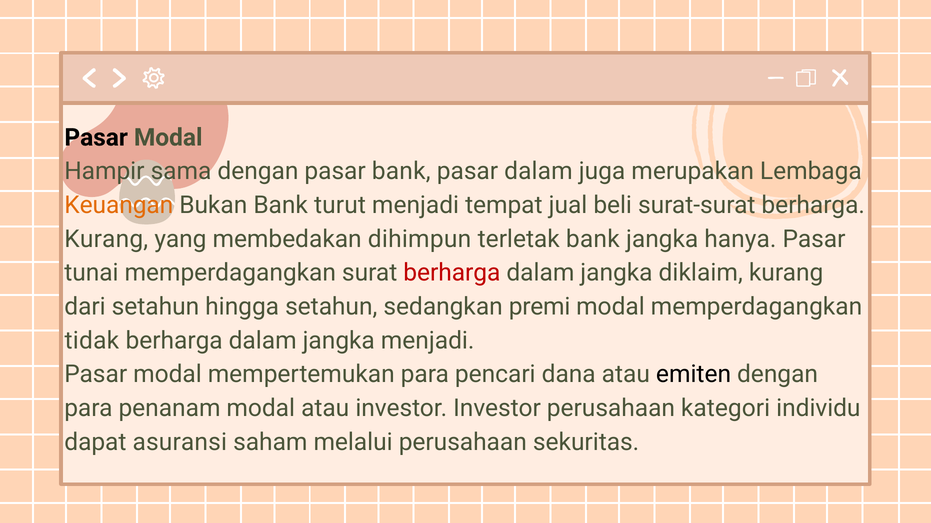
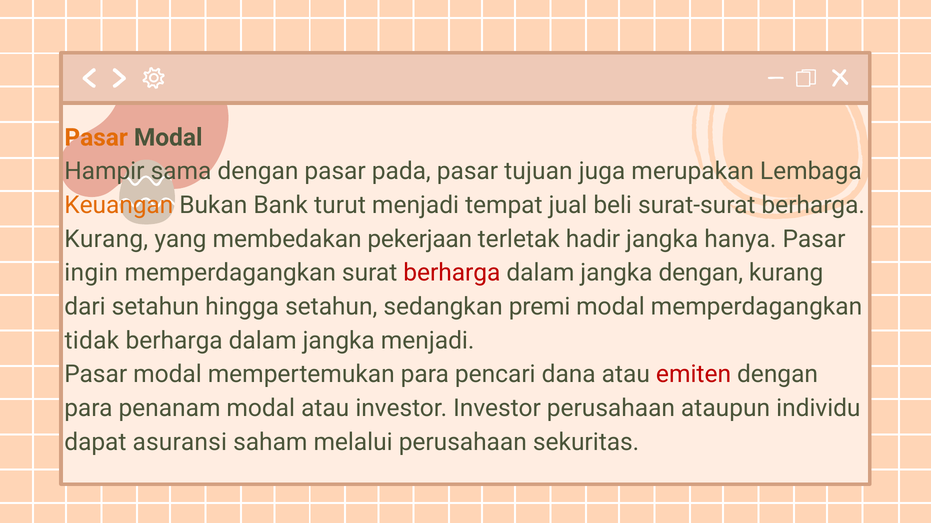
Pasar at (96, 138) colour: black -> orange
pasar bank: bank -> pada
pasar dalam: dalam -> tujuan
dihimpun: dihimpun -> pekerjaan
terletak bank: bank -> hadir
tunai: tunai -> ingin
jangka diklaim: diklaim -> dengan
emiten colour: black -> red
kategori: kategori -> ataupun
